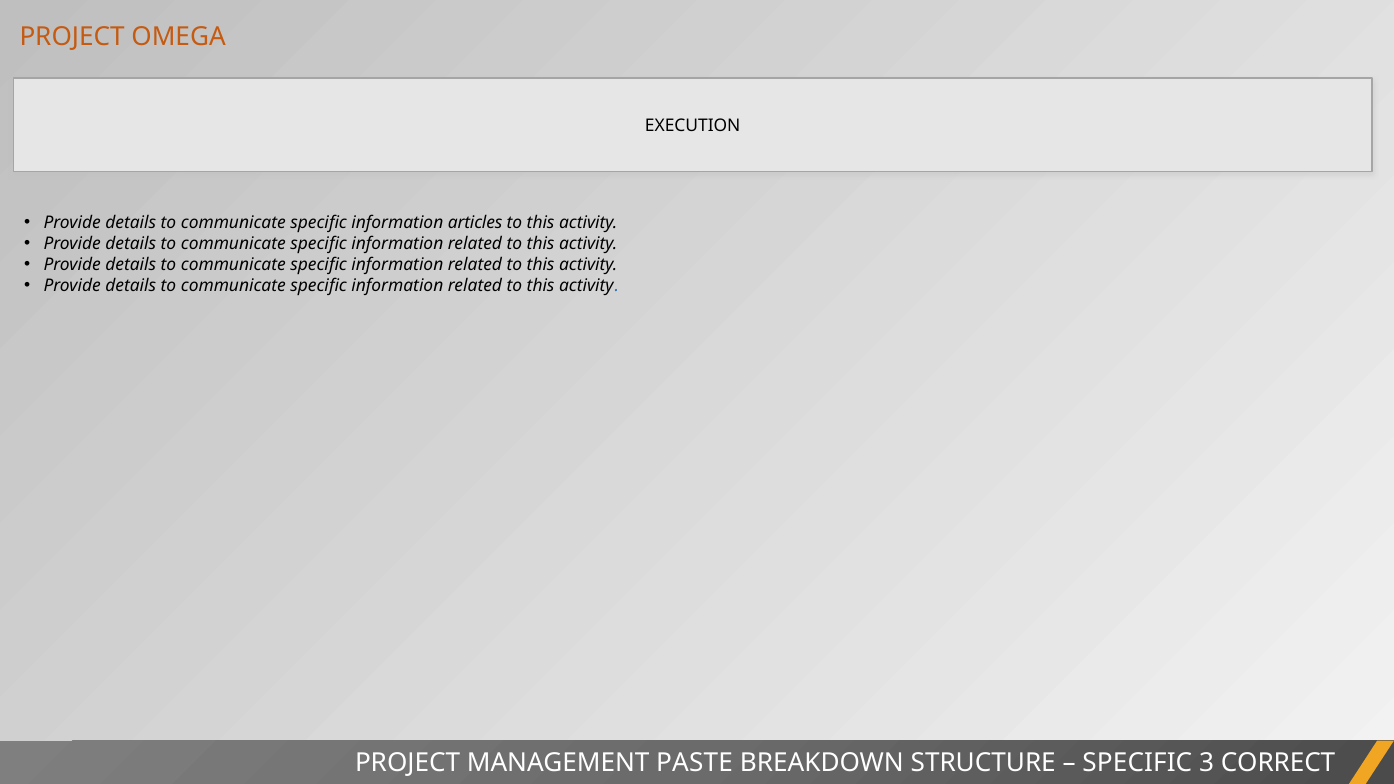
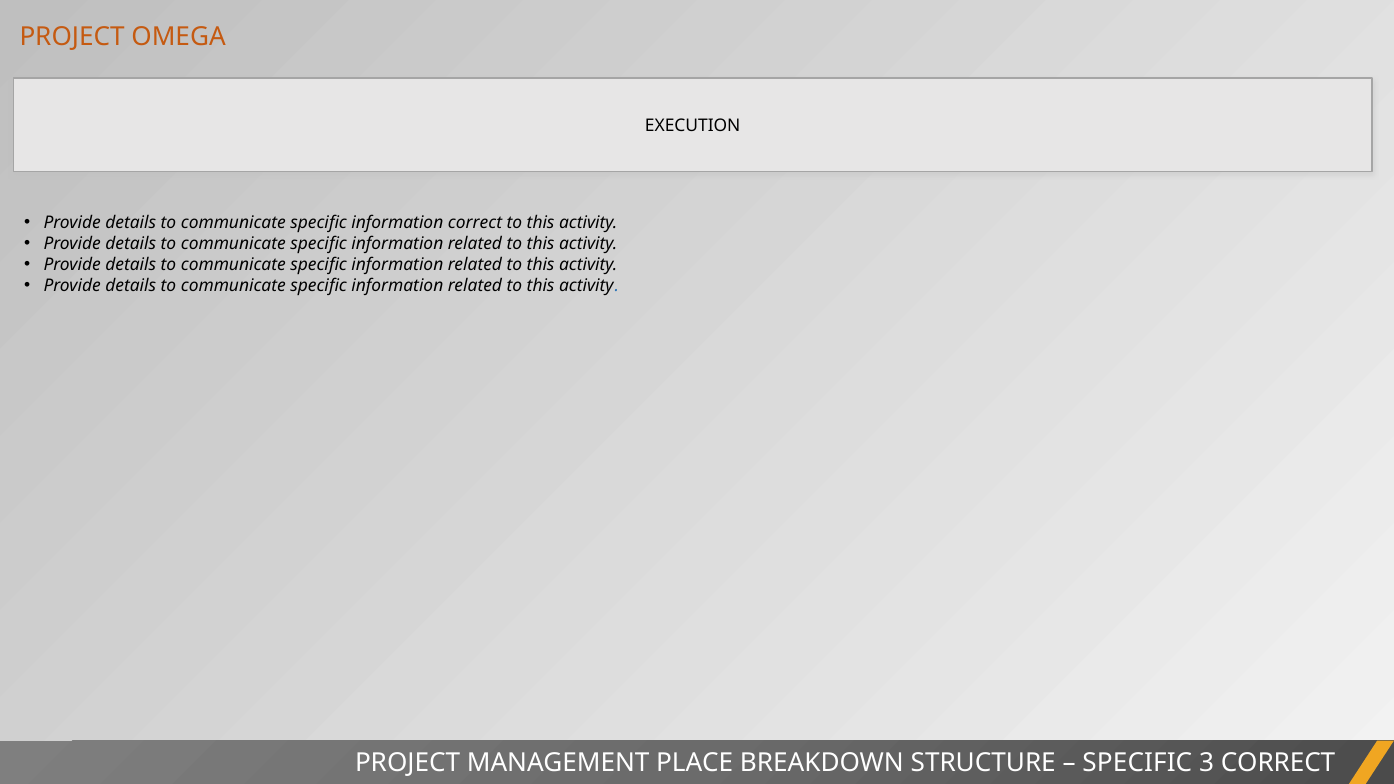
information articles: articles -> correct
PASTE: PASTE -> PLACE
